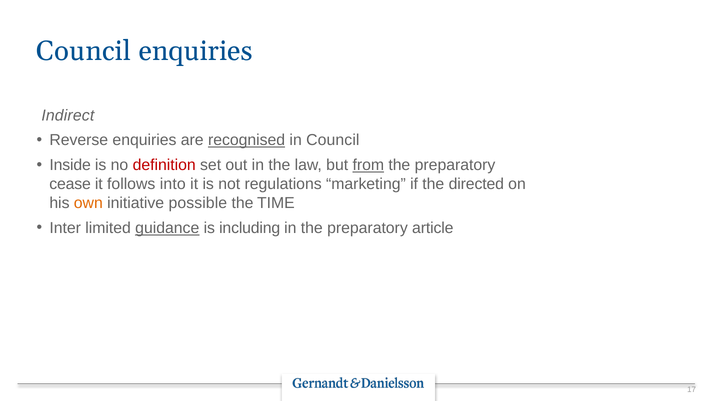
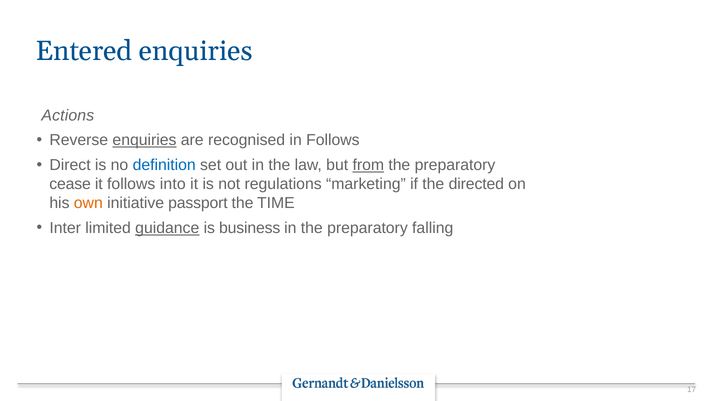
Council at (84, 51): Council -> Entered
Indirect: Indirect -> Actions
enquiries at (144, 140) underline: none -> present
recognised underline: present -> none
in Council: Council -> Follows
Inside: Inside -> Direct
definition colour: red -> blue
possible: possible -> passport
including: including -> business
article: article -> falling
